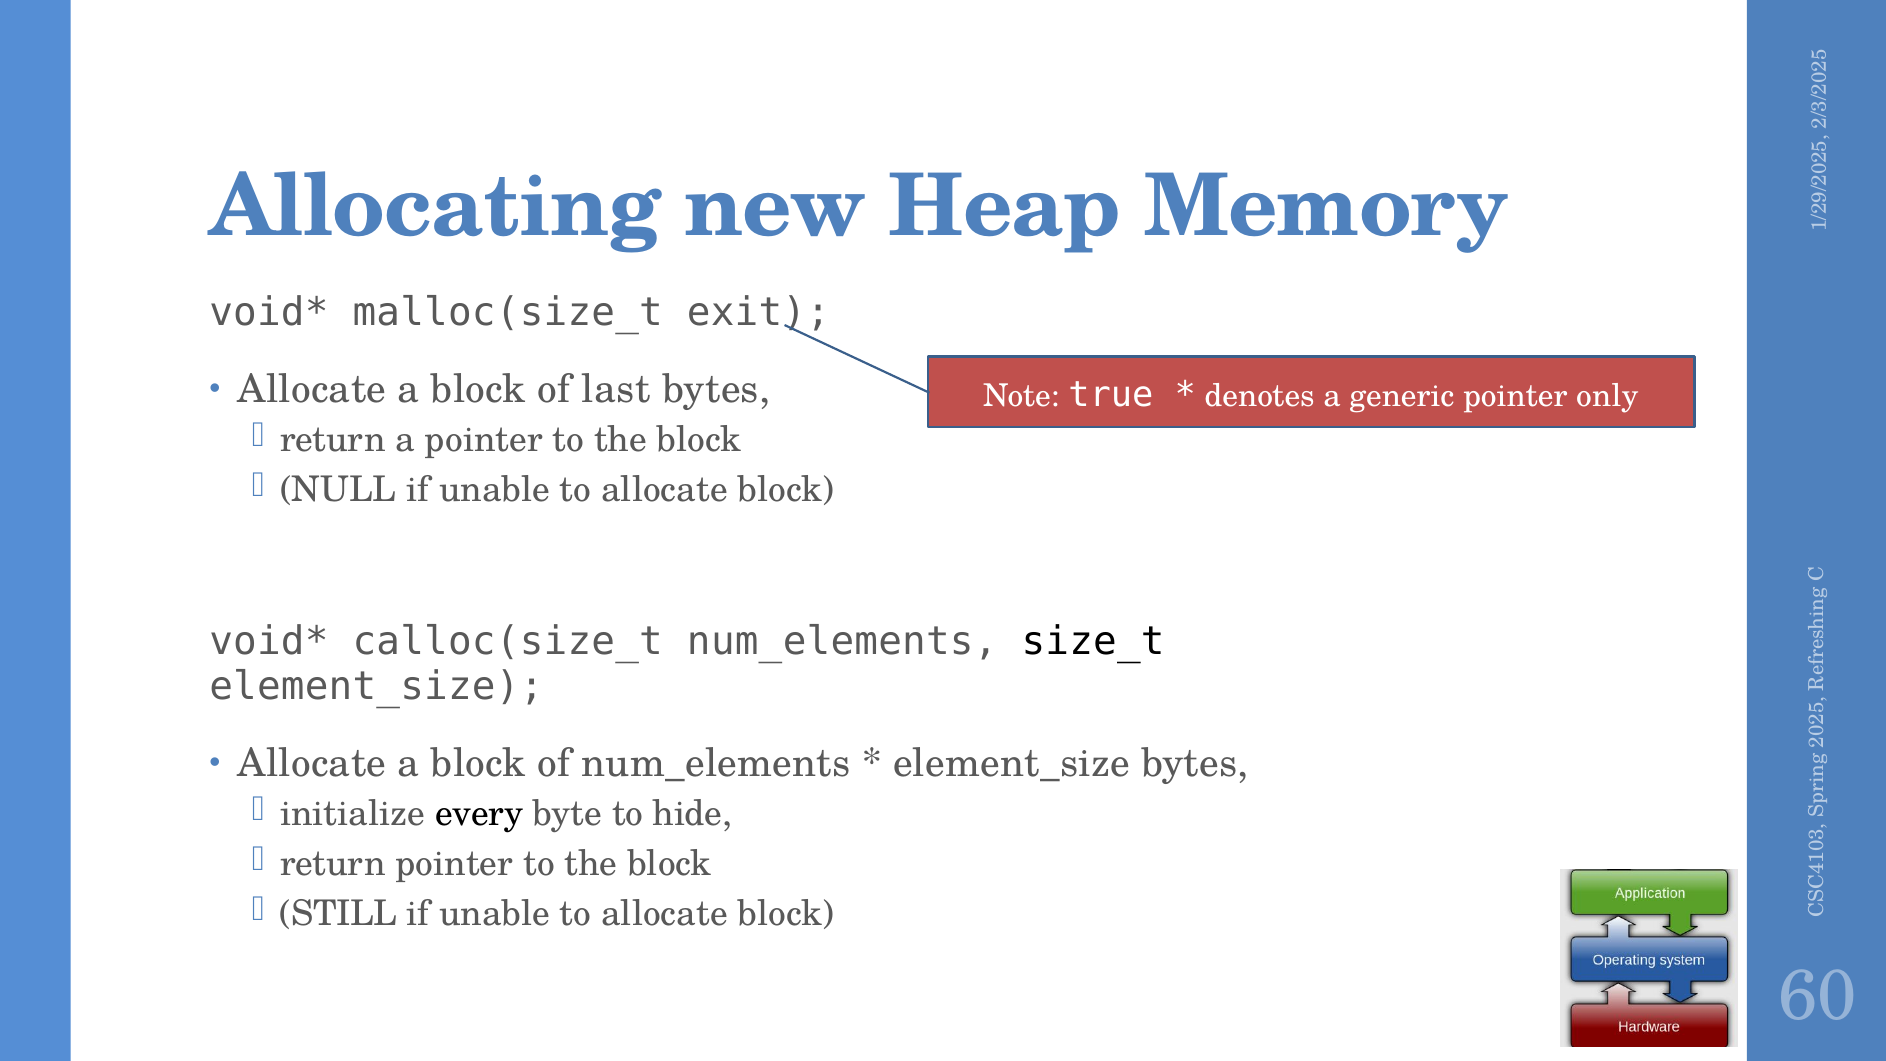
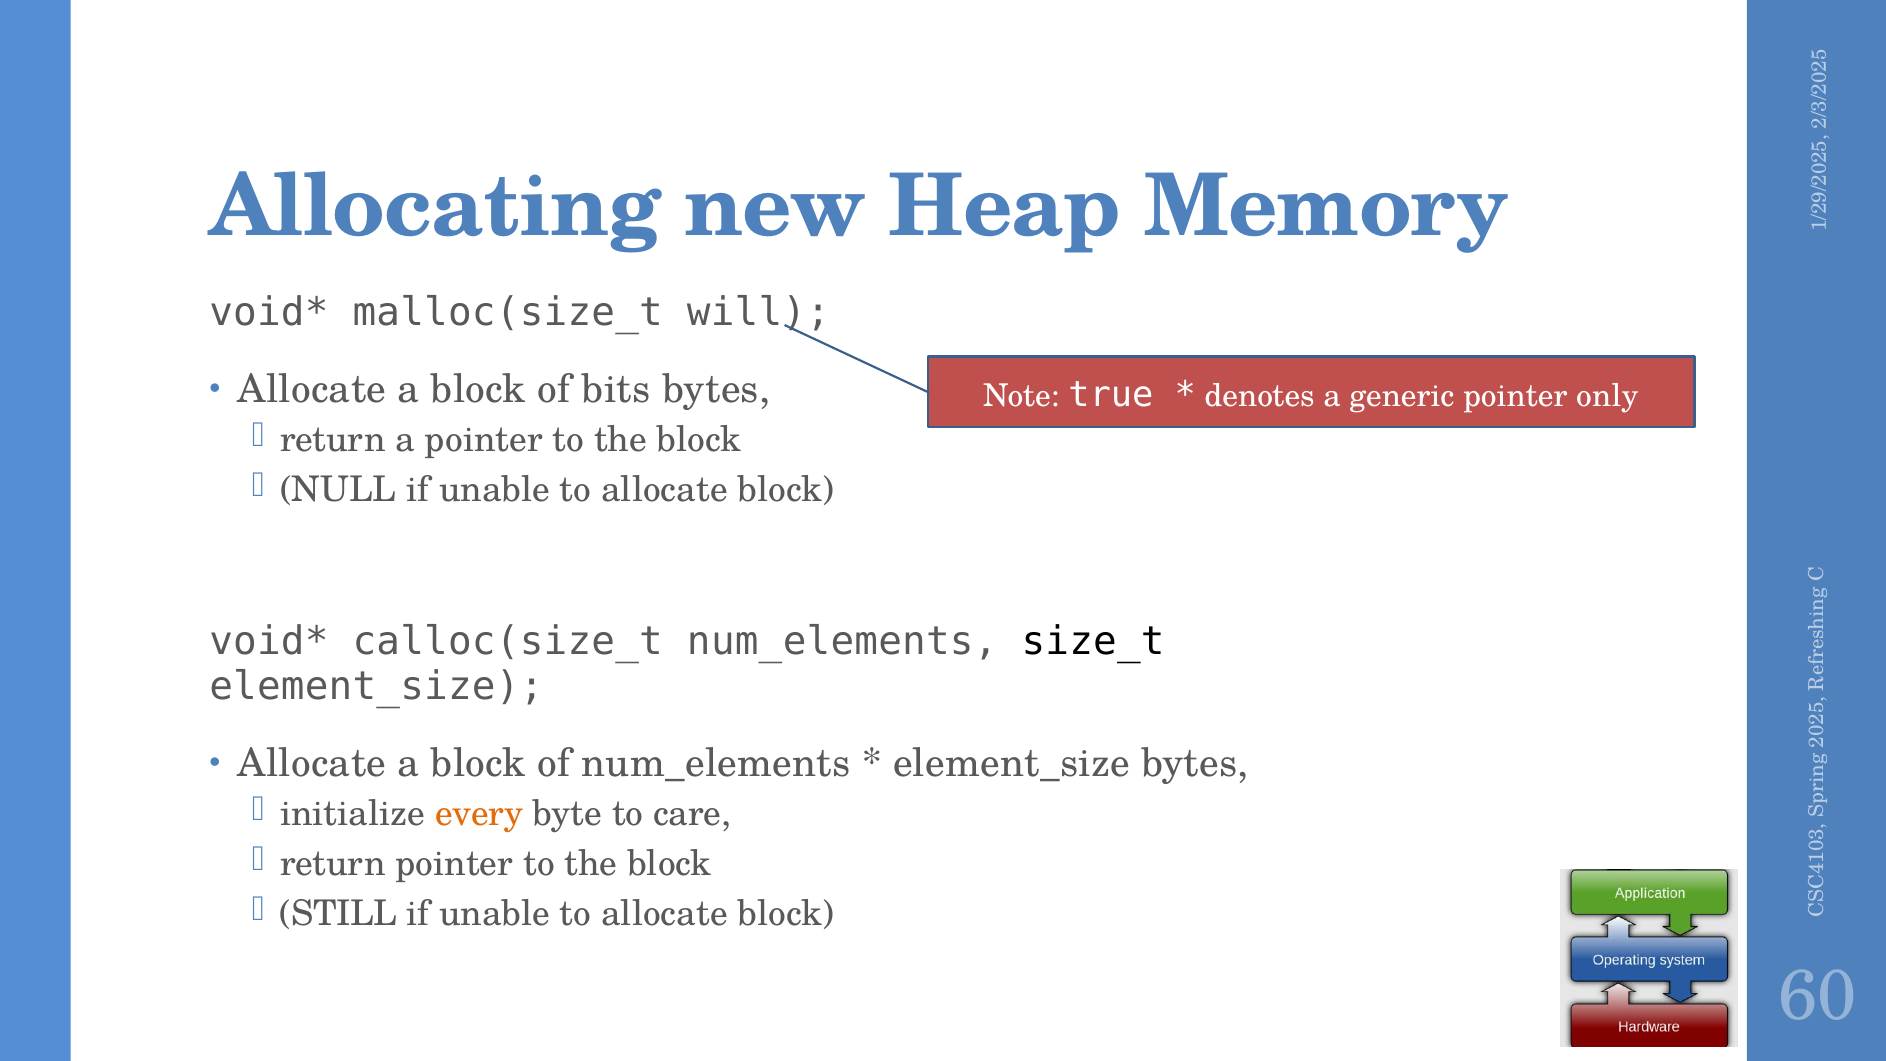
exit: exit -> will
last: last -> bits
every colour: black -> orange
hide: hide -> care
